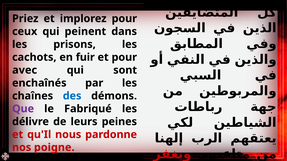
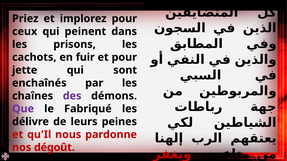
avec: avec -> jette
des colour: blue -> purple
poigne: poigne -> dégoût
